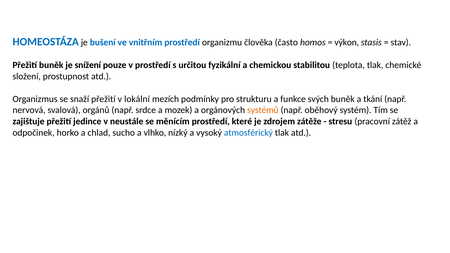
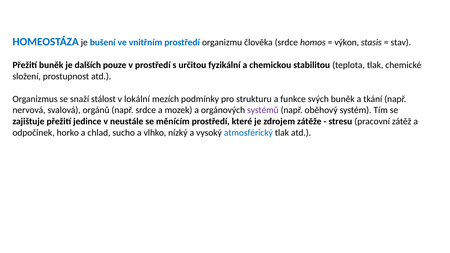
člověka často: často -> srdce
snížení: snížení -> dalších
snaží přežití: přežití -> stálost
systémů colour: orange -> purple
